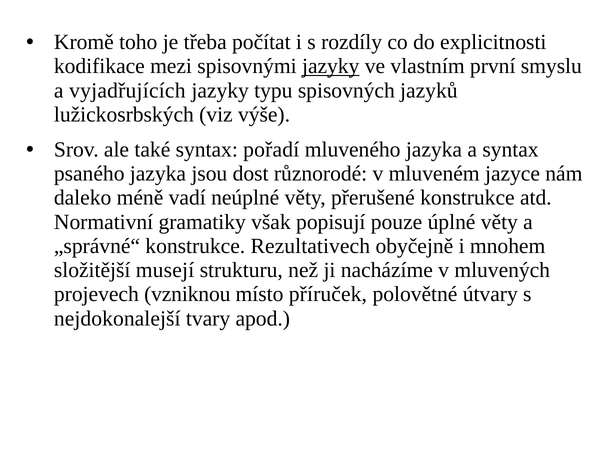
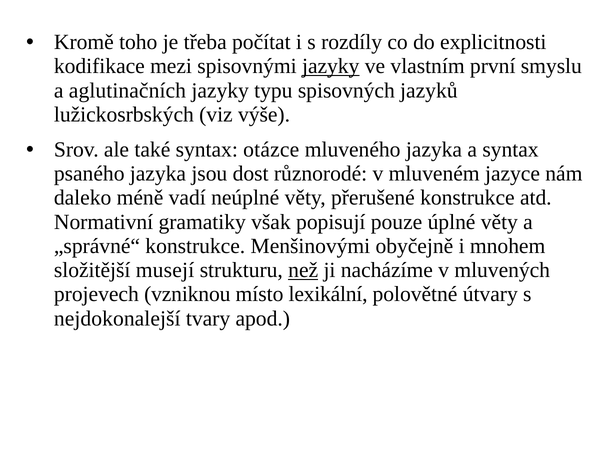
vyjadřujících: vyjadřujících -> aglutinačních
pořadí: pořadí -> otázce
Rezultativech: Rezultativech -> Menšinovými
než underline: none -> present
příruček: příruček -> lexikální
